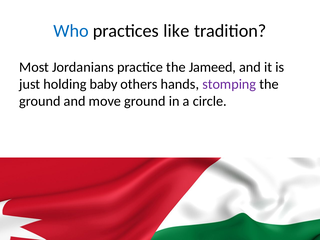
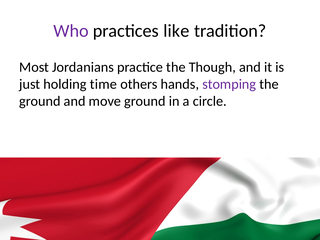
Who colour: blue -> purple
Jameed: Jameed -> Though
baby: baby -> time
